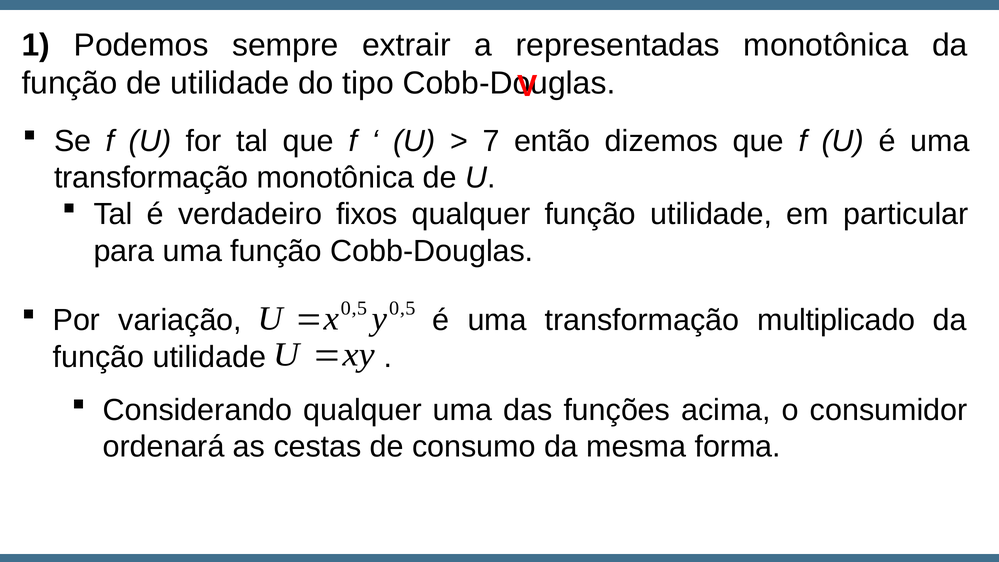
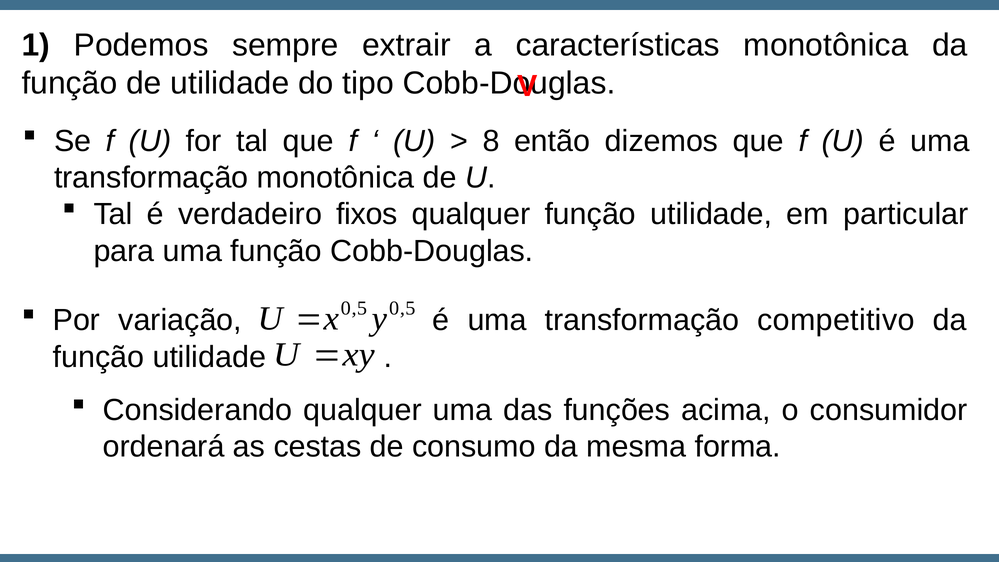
representadas: representadas -> características
7: 7 -> 8
multiplicado: multiplicado -> competitivo
